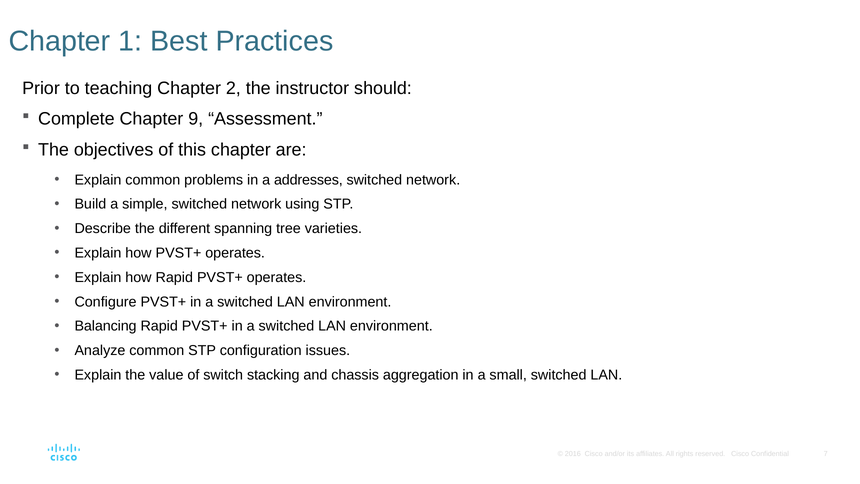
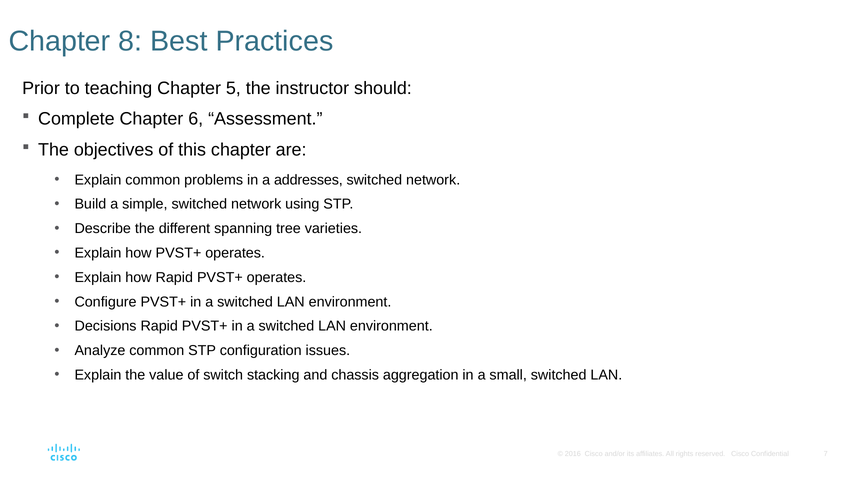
1: 1 -> 8
2: 2 -> 5
9: 9 -> 6
Balancing: Balancing -> Decisions
